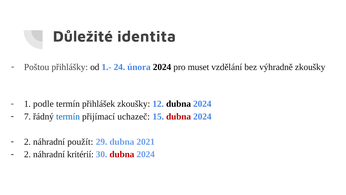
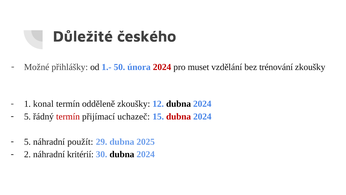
identita: identita -> českého
Poštou: Poštou -> Možné
24: 24 -> 50
2024 at (162, 67) colour: black -> red
výhradně: výhradně -> trénování
podle: podle -> konal
přihlášek: přihlášek -> odděleně
7 at (27, 116): 7 -> 5
termín at (68, 116) colour: blue -> red
2 at (27, 142): 2 -> 5
2021: 2021 -> 2025
dubna at (122, 154) colour: red -> black
